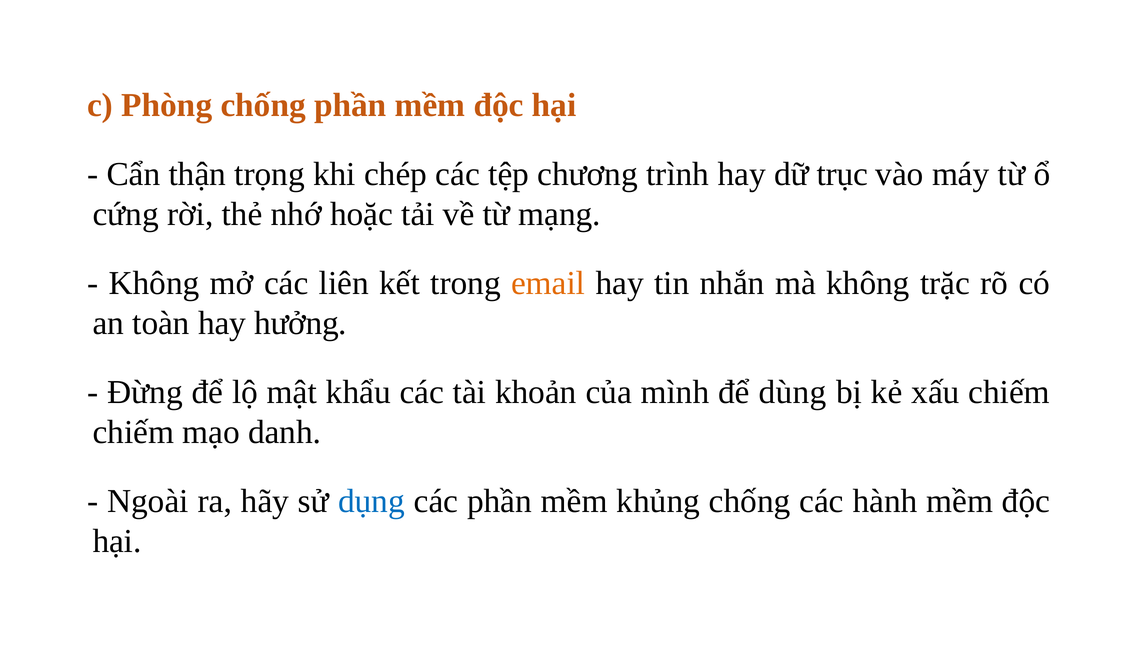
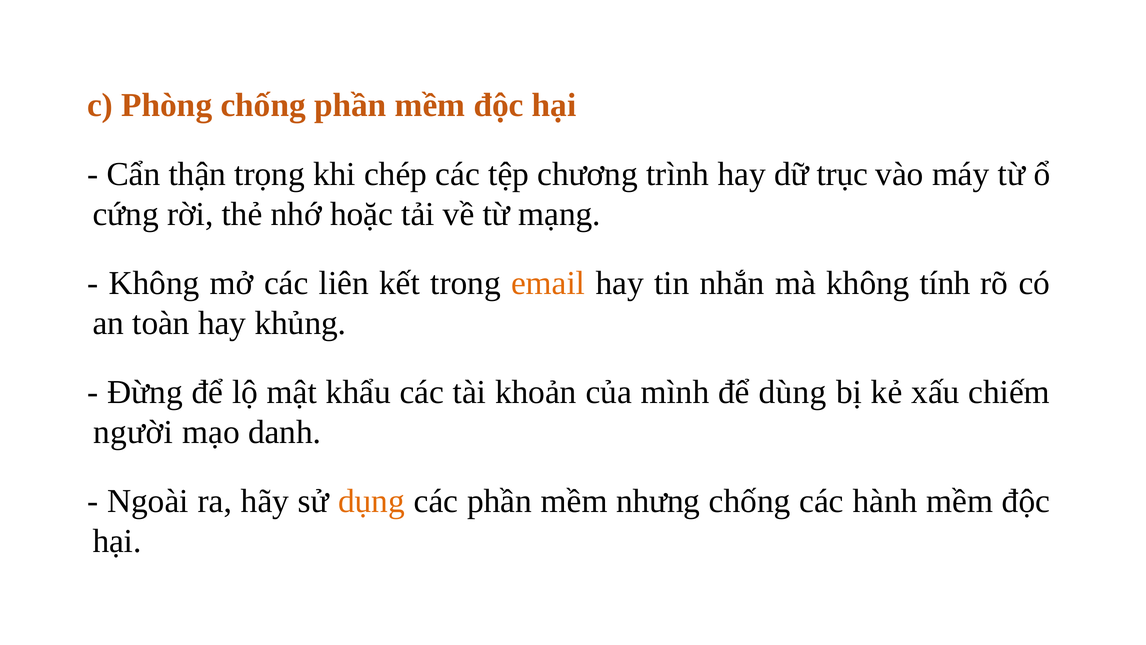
trặc: trặc -> tính
hưởng: hưởng -> khủng
chiếm at (133, 432): chiếm -> người
dụng colour: blue -> orange
khủng: khủng -> nhưng
